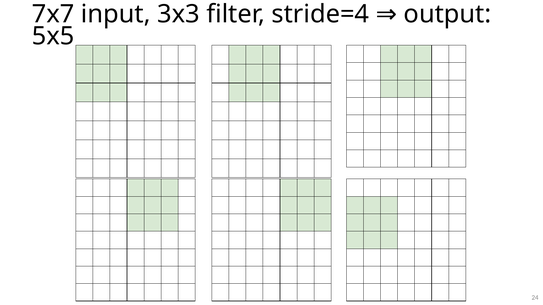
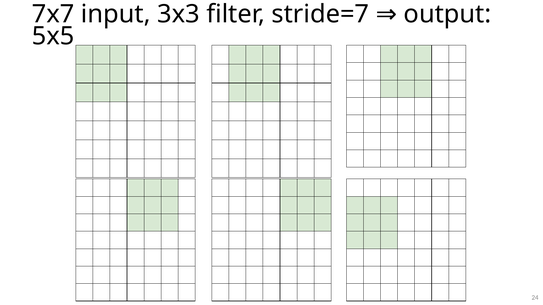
stride=4: stride=4 -> stride=7
